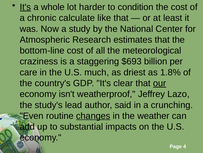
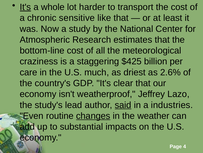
condition: condition -> transport
calculate: calculate -> sensitive
$693: $693 -> $425
1.8%: 1.8% -> 2.6%
our underline: present -> none
said underline: none -> present
crunching: crunching -> industries
